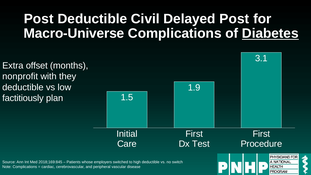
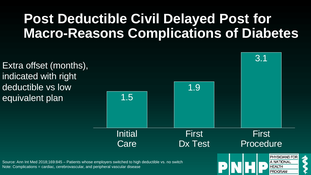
Macro-Universe: Macro-Universe -> Macro-Reasons
Diabetes underline: present -> none
nonprofit: nonprofit -> indicated
they: they -> right
factitiously: factitiously -> equivalent
